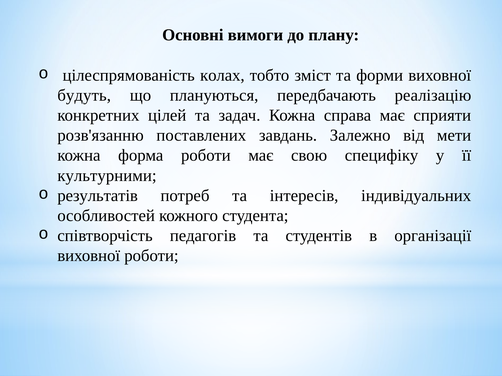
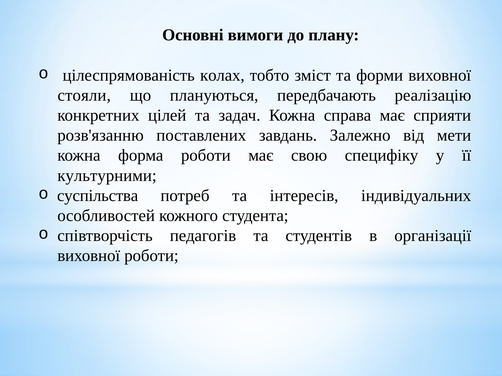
будуть: будуть -> стояли
результатів: результатів -> суспільства
